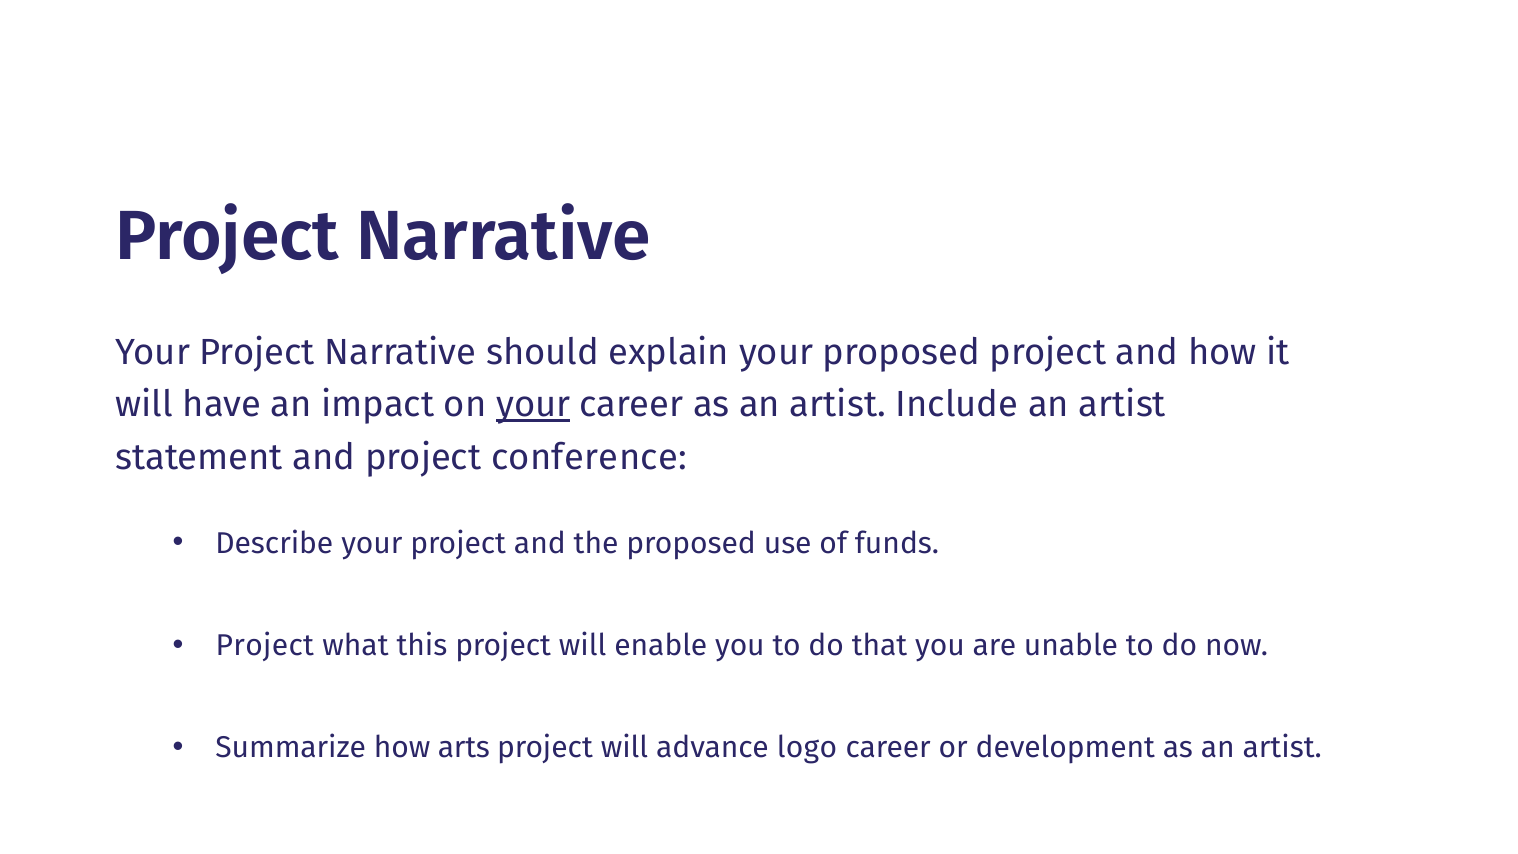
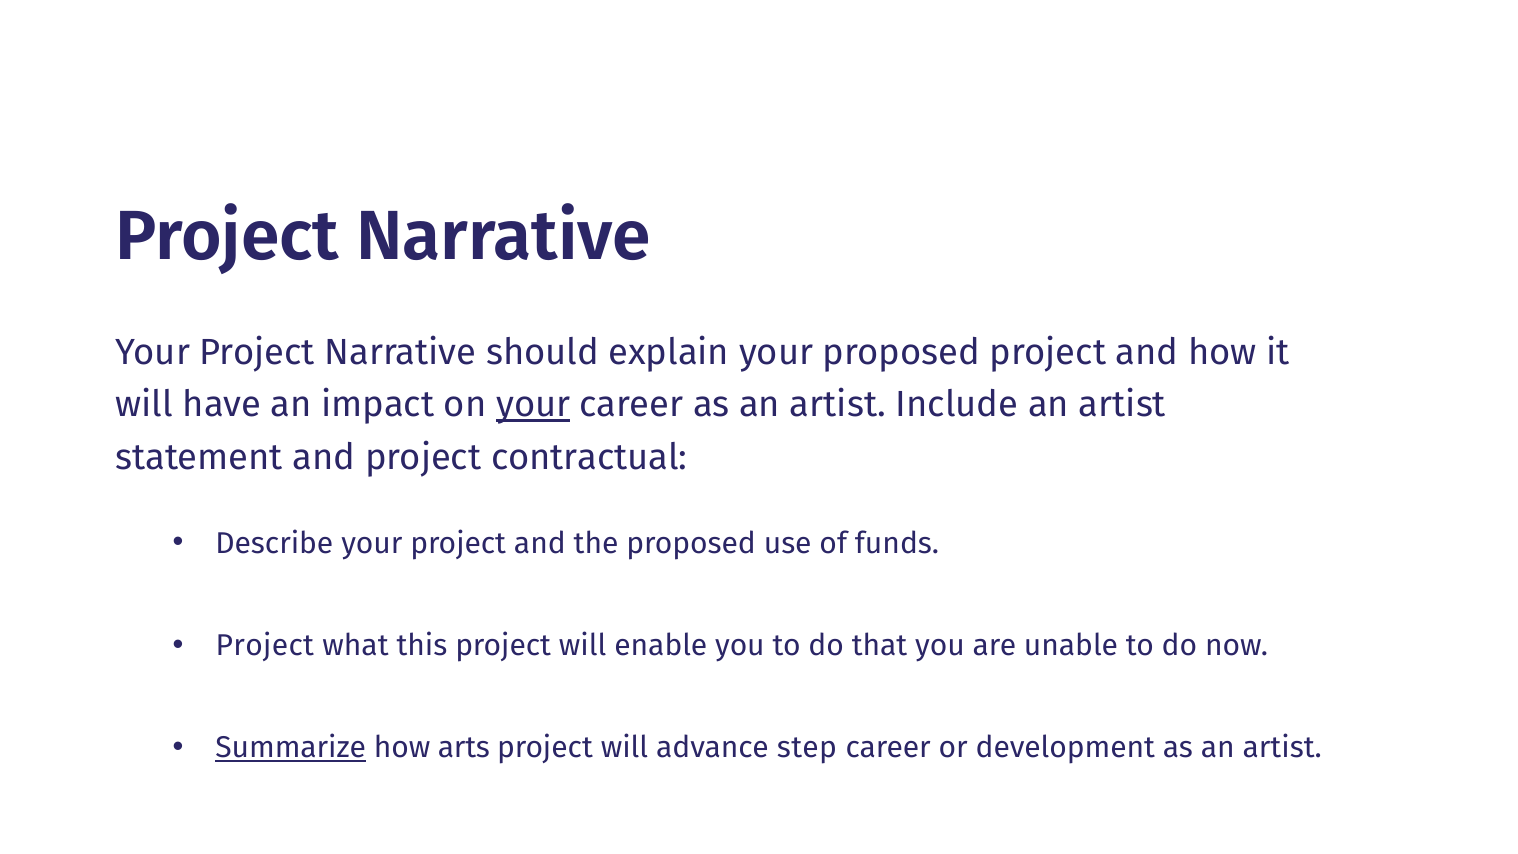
conference: conference -> contractual
Summarize underline: none -> present
logo: logo -> step
